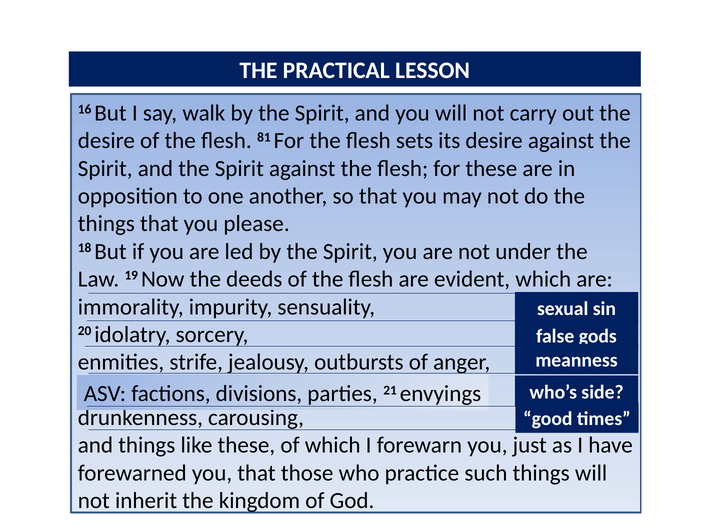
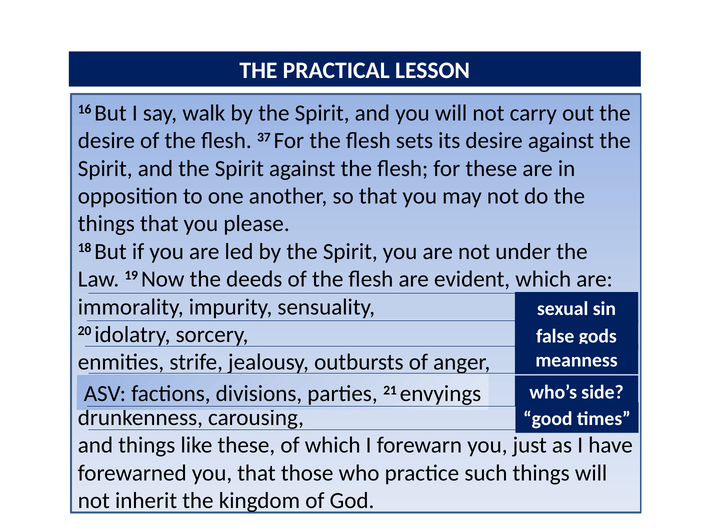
81: 81 -> 37
